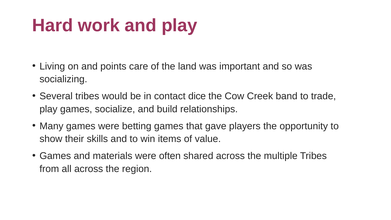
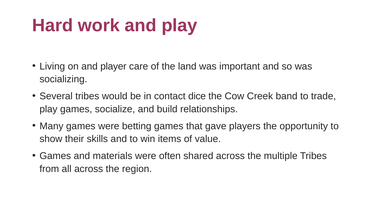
points: points -> player
